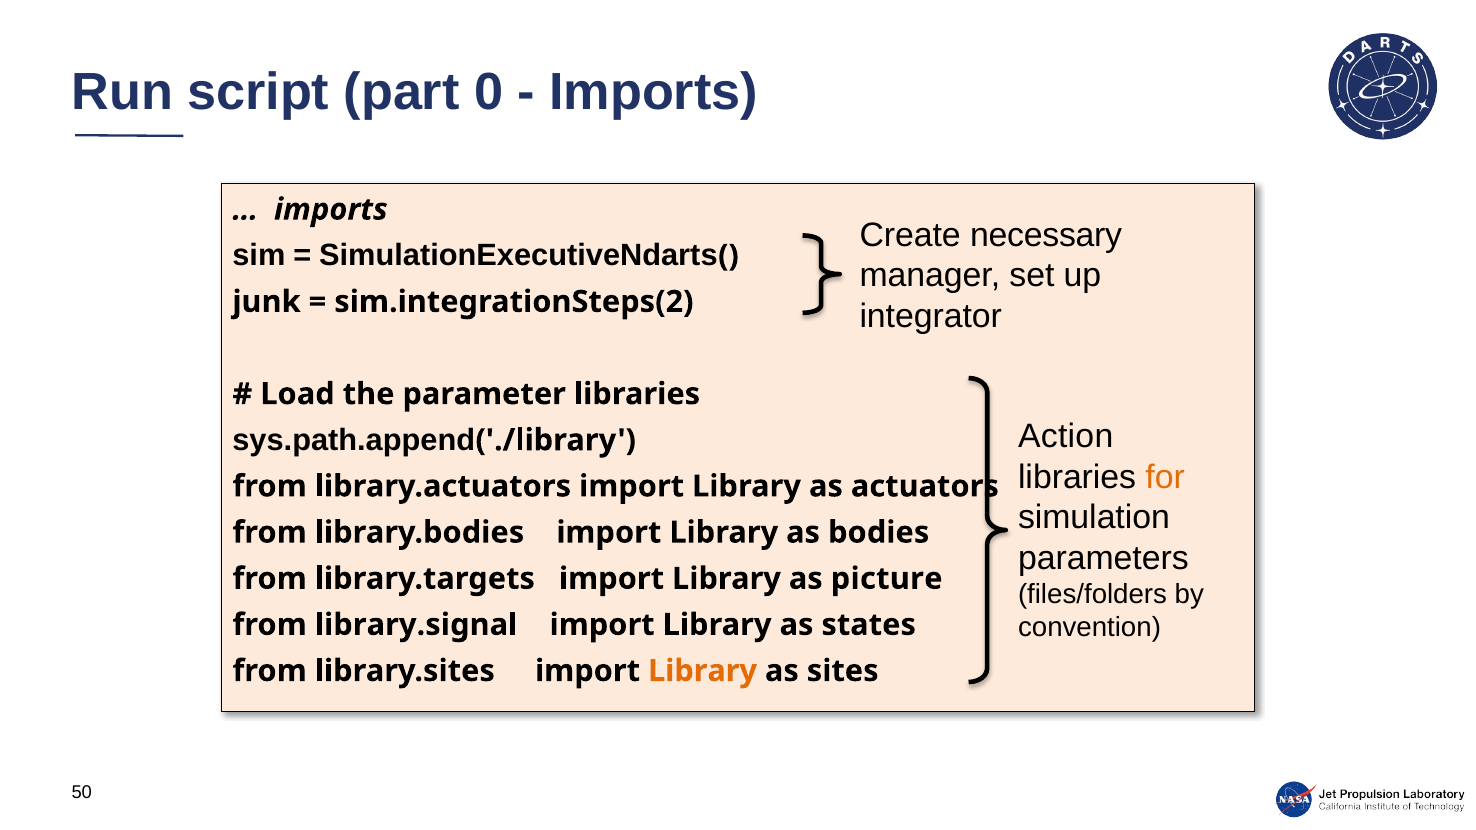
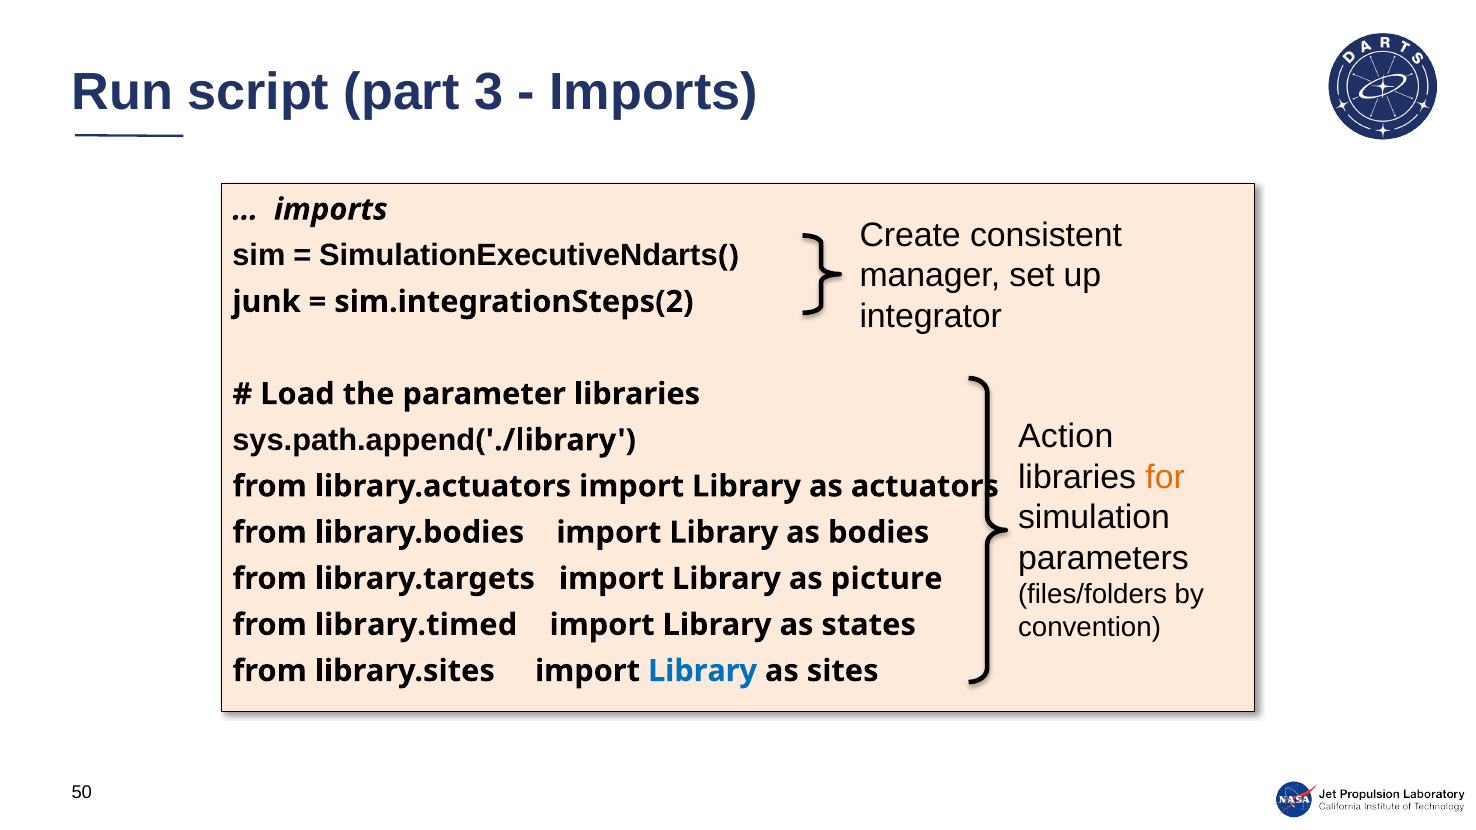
0: 0 -> 3
necessary: necessary -> consistent
library.signal: library.signal -> library.timed
Library at (703, 671) colour: orange -> blue
